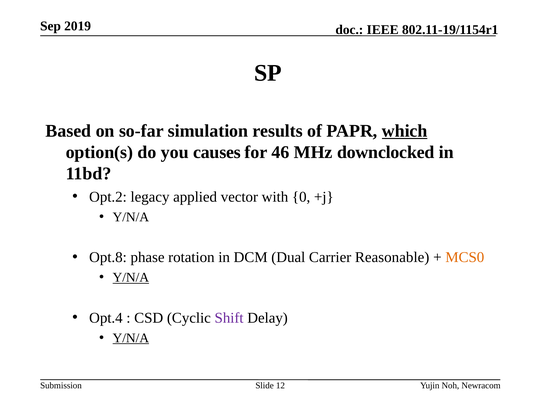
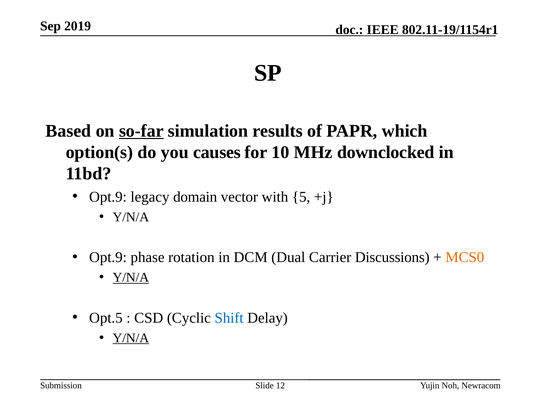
so-far underline: none -> present
which underline: present -> none
46: 46 -> 10
Opt.2 at (108, 197): Opt.2 -> Opt.9
applied: applied -> domain
0: 0 -> 5
Opt.8 at (108, 257): Opt.8 -> Opt.9
Reasonable: Reasonable -> Discussions
Opt.4: Opt.4 -> Opt.5
Shift colour: purple -> blue
